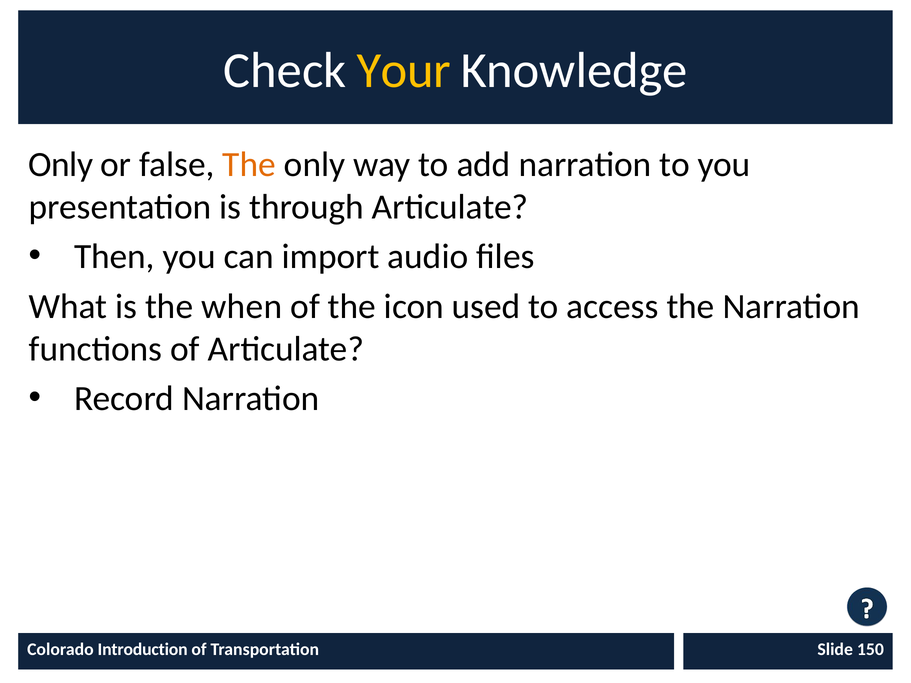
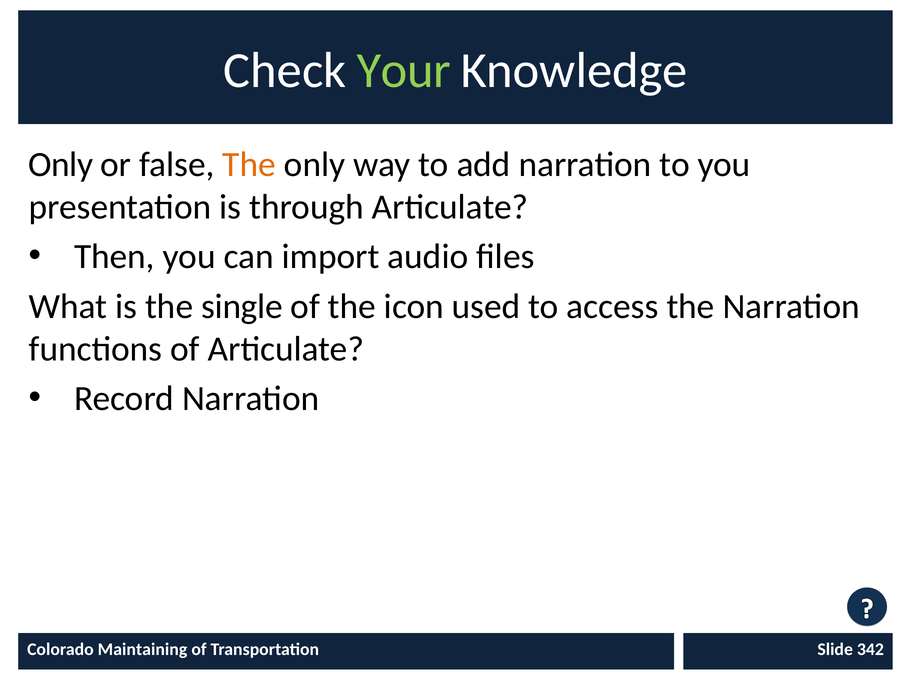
Your colour: yellow -> light green
when: when -> single
Introduction: Introduction -> Maintaining
150: 150 -> 342
